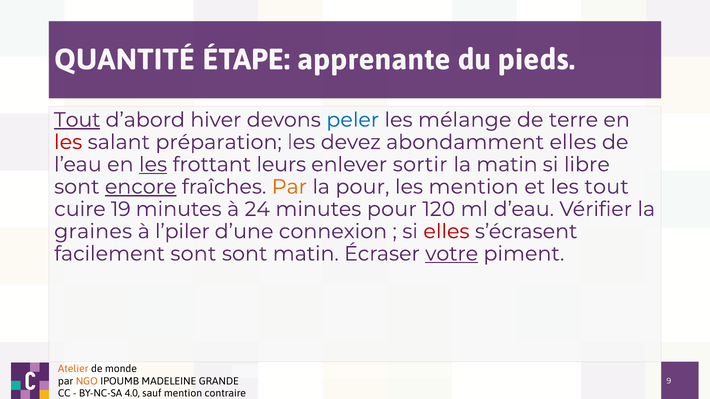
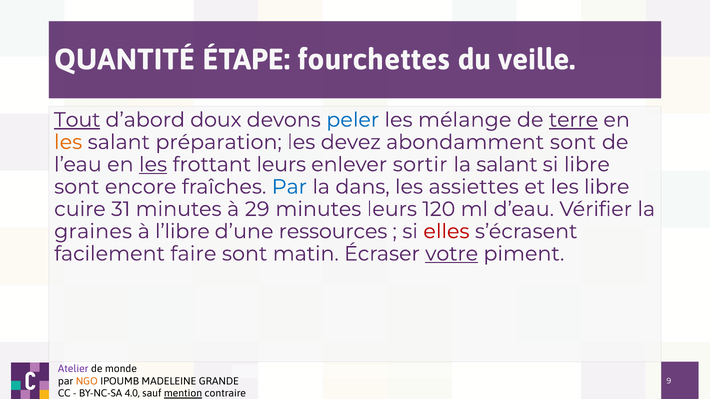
apprenante: apprenante -> fourchettes
pieds: pieds -> veille
hiver: hiver -> doux
terre underline: none -> present
les at (68, 142) colour: red -> orange
abondamment elles: elles -> sont
la matin: matin -> salant
encore underline: present -> none
Par at (289, 187) colour: orange -> blue
la pour: pour -> dans
les mention: mention -> assiettes
les tout: tout -> libre
19: 19 -> 31
24: 24 -> 29
minutes pour: pour -> leurs
l’piler: l’piler -> l’libre
connexion: connexion -> ressources
facilement sont: sont -> faire
Atelier colour: orange -> purple
mention at (183, 394) underline: none -> present
